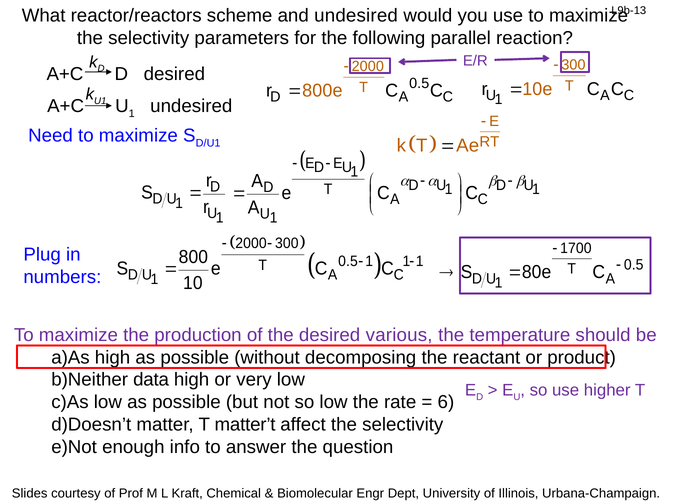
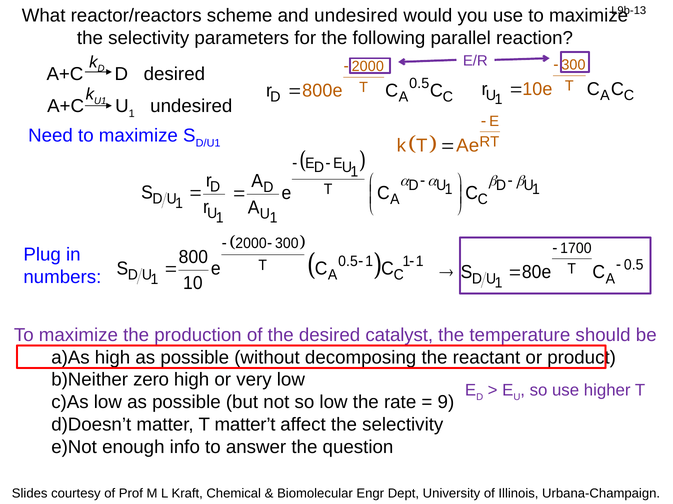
various: various -> catalyst
data: data -> zero
6: 6 -> 9
